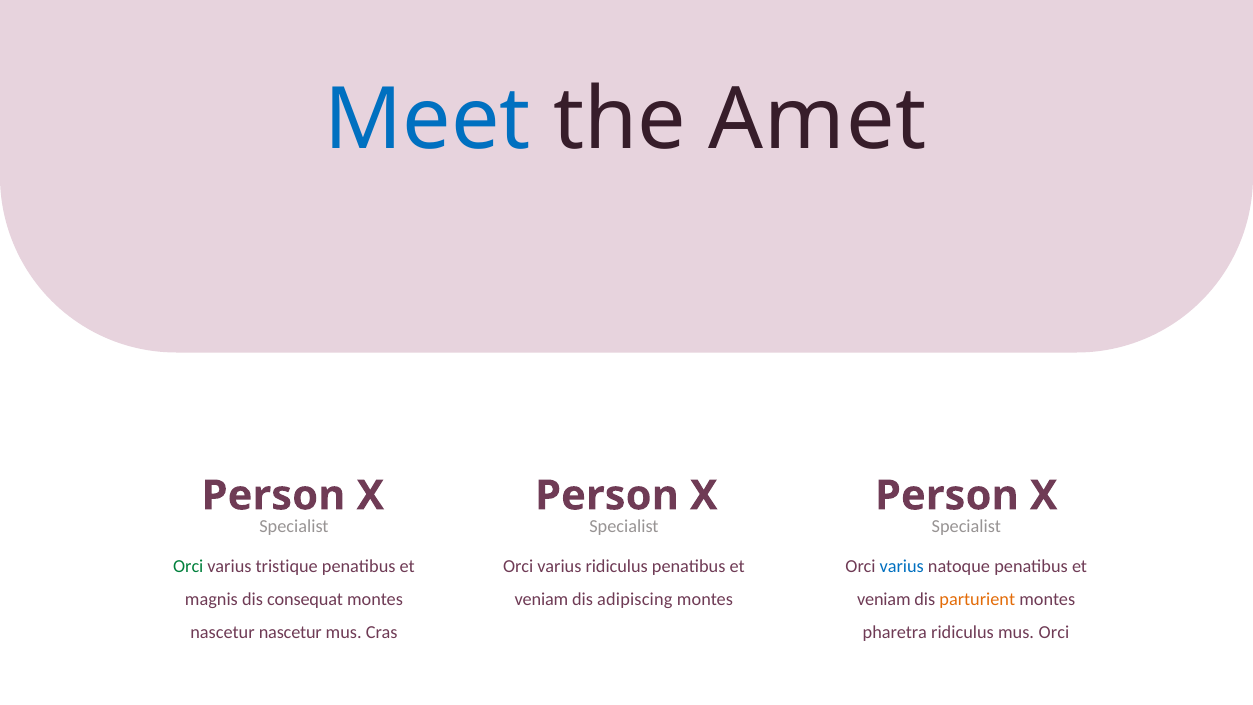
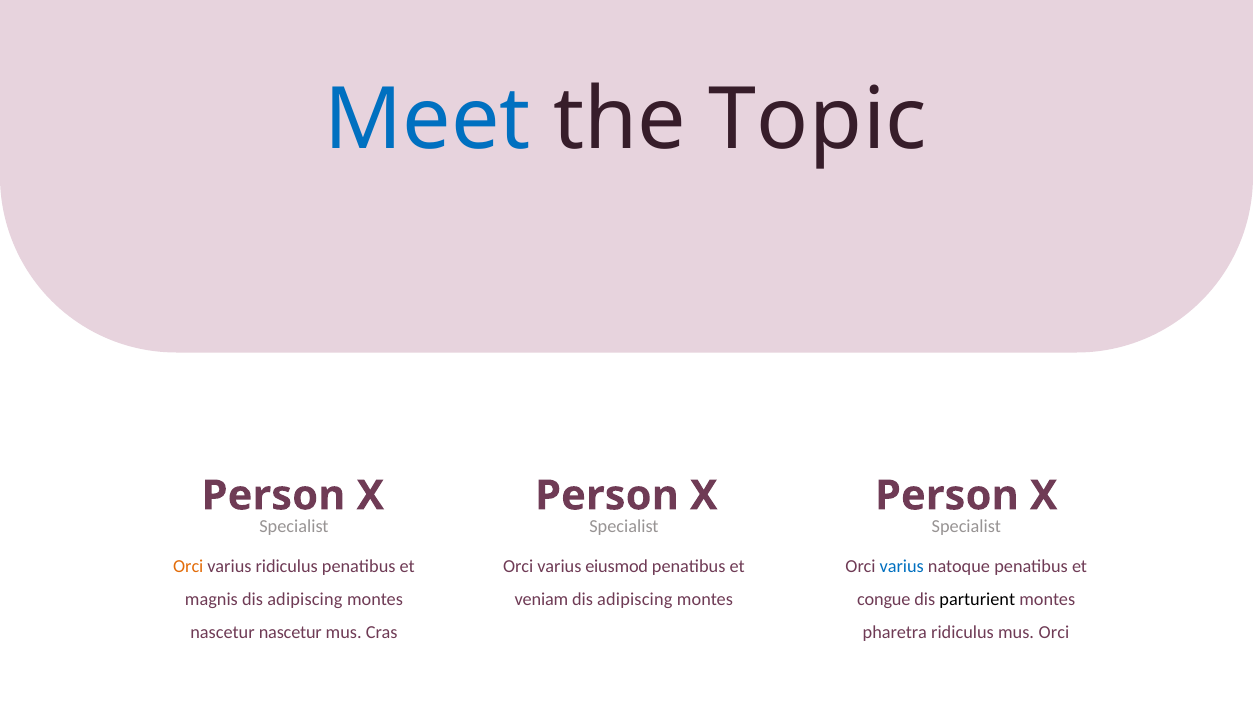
Amet: Amet -> Topic
Orci at (188, 566) colour: green -> orange
varius tristique: tristique -> ridiculus
varius ridiculus: ridiculus -> eiusmod
magnis dis consequat: consequat -> adipiscing
veniam at (884, 599): veniam -> congue
parturient colour: orange -> black
